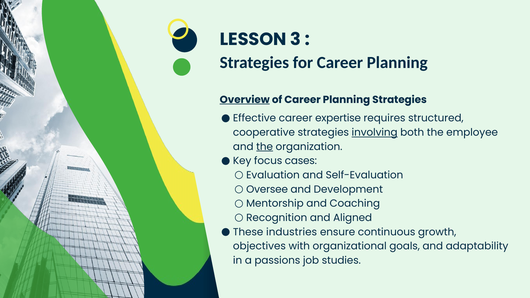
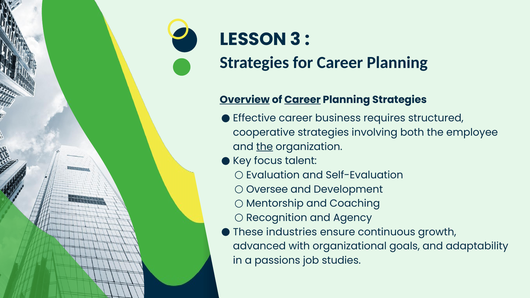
Career at (303, 100) underline: none -> present
expertise: expertise -> business
involving underline: present -> none
cases: cases -> talent
Aligned: Aligned -> Agency
objectives: objectives -> advanced
